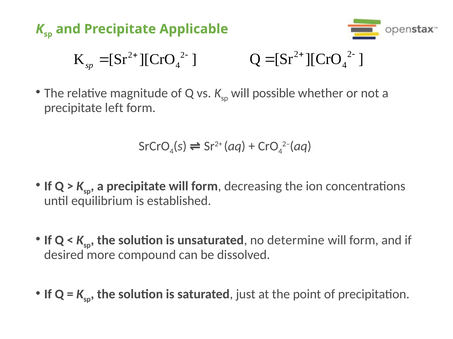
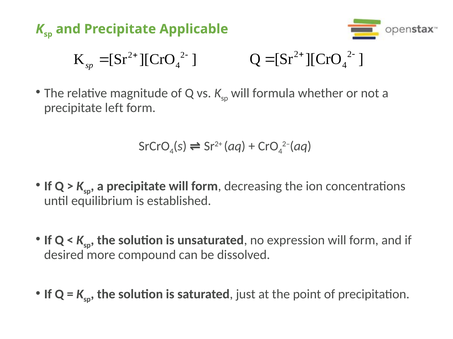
possible: possible -> formula
determine: determine -> expression
